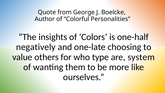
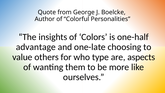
negatively: negatively -> advantage
system: system -> aspects
